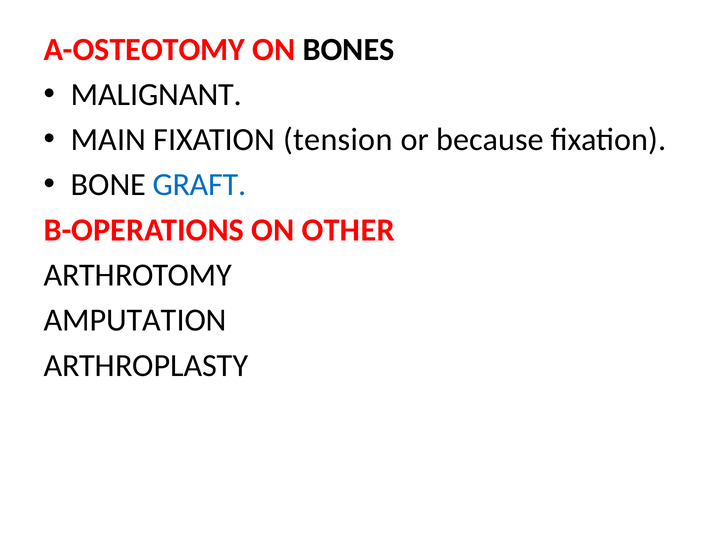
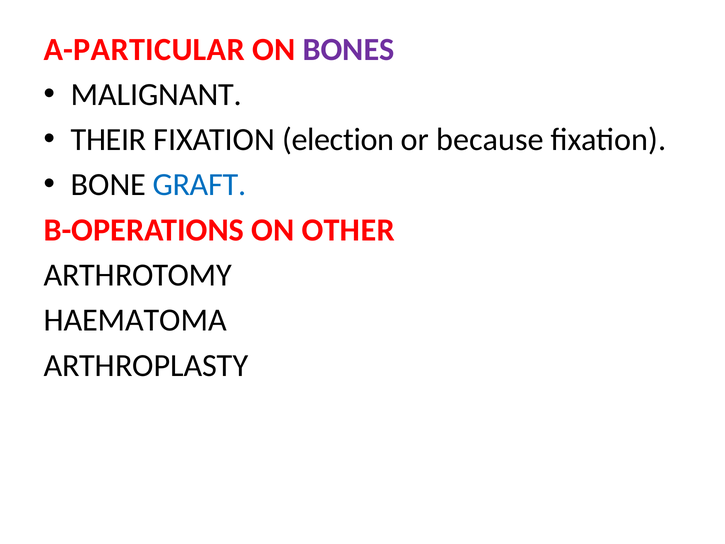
A-OSTEOTOMY: A-OSTEOTOMY -> A-PARTICULAR
BONES colour: black -> purple
MAIN: MAIN -> THEIR
tension: tension -> election
AMPUTATION: AMPUTATION -> HAEMATOMA
